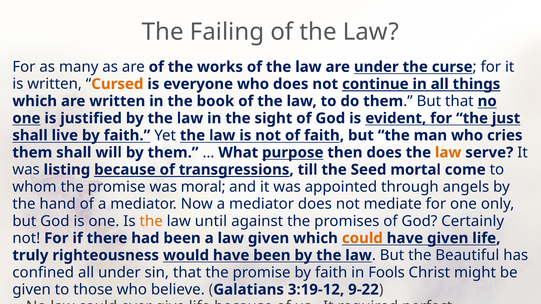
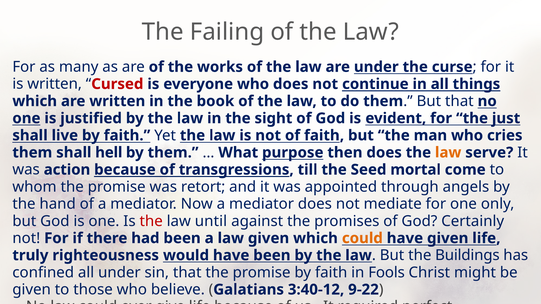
Cursed colour: orange -> red
will: will -> hell
listing: listing -> action
moral: moral -> retort
the at (151, 221) colour: orange -> red
Beautiful: Beautiful -> Buildings
3:19-12: 3:19-12 -> 3:40-12
